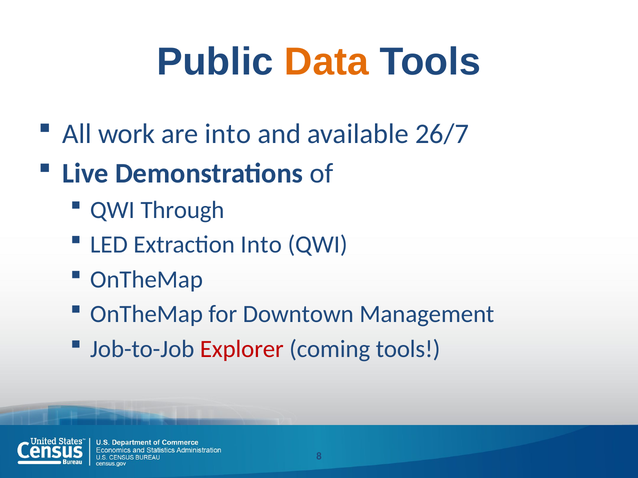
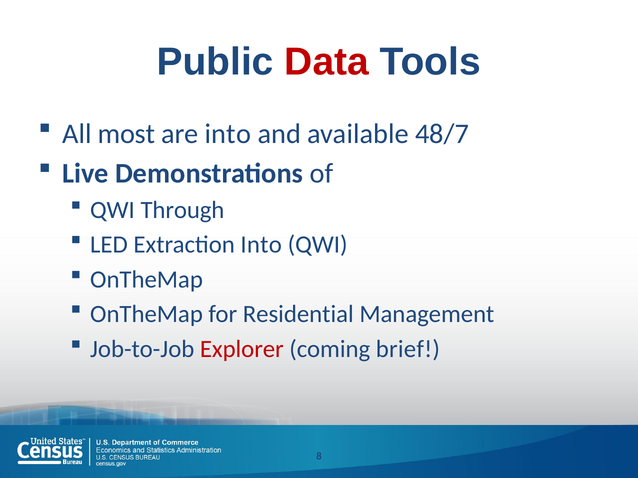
Data colour: orange -> red
work: work -> most
26/7: 26/7 -> 48/7
Downtown: Downtown -> Residential
coming tools: tools -> brief
